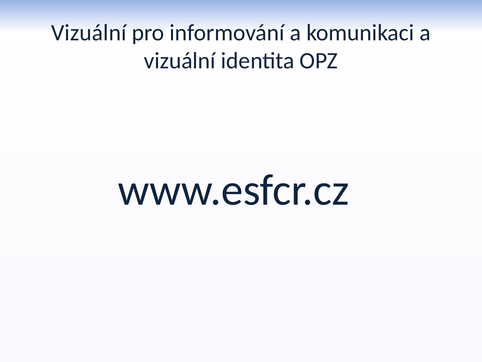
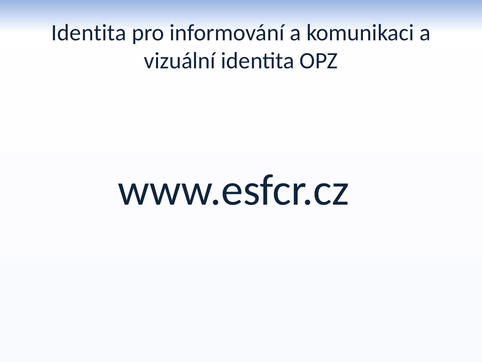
Vizuální at (89, 33): Vizuální -> Identita
